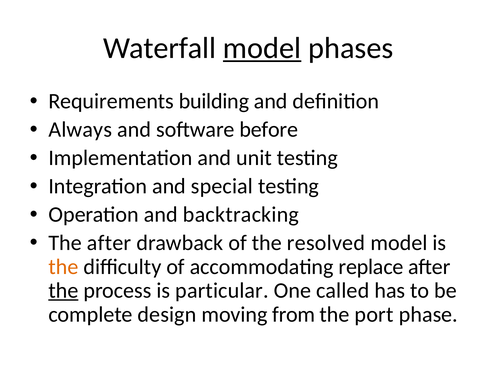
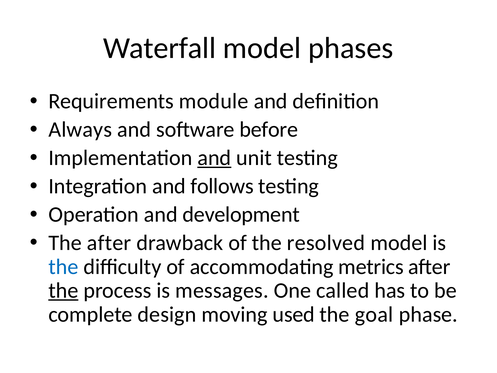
model at (262, 48) underline: present -> none
building: building -> module
and at (214, 158) underline: none -> present
special: special -> follows
backtracking: backtracking -> development
the at (63, 267) colour: orange -> blue
replace: replace -> metrics
particular: particular -> messages
from: from -> used
port: port -> goal
